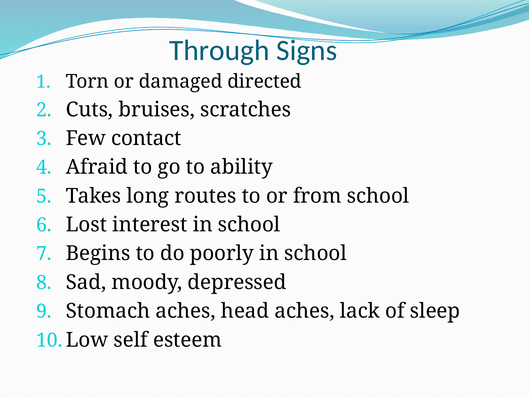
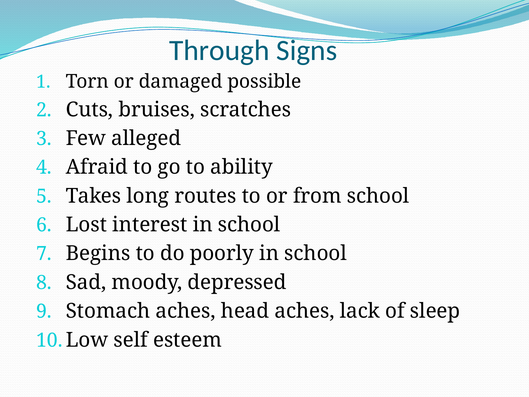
directed: directed -> possible
contact: contact -> alleged
